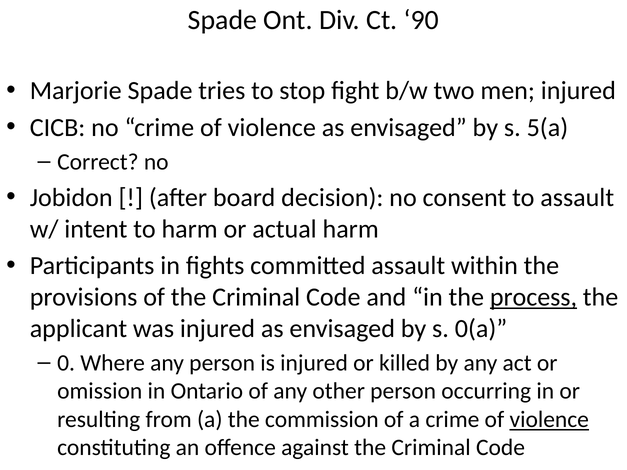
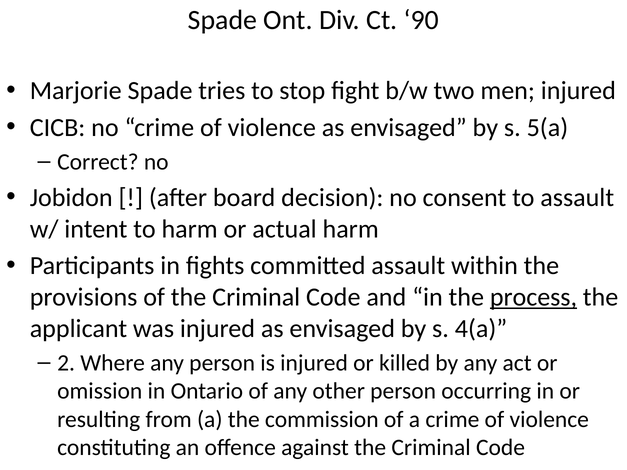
0(a: 0(a -> 4(a
0: 0 -> 2
violence at (549, 420) underline: present -> none
